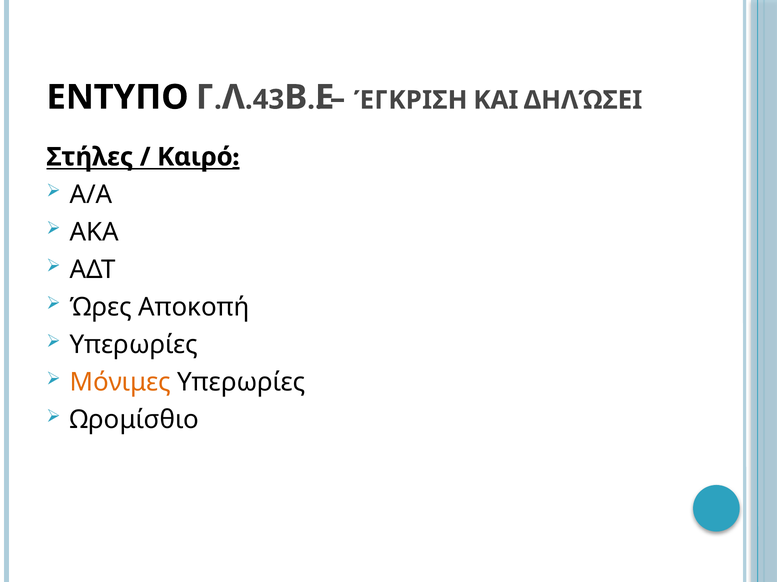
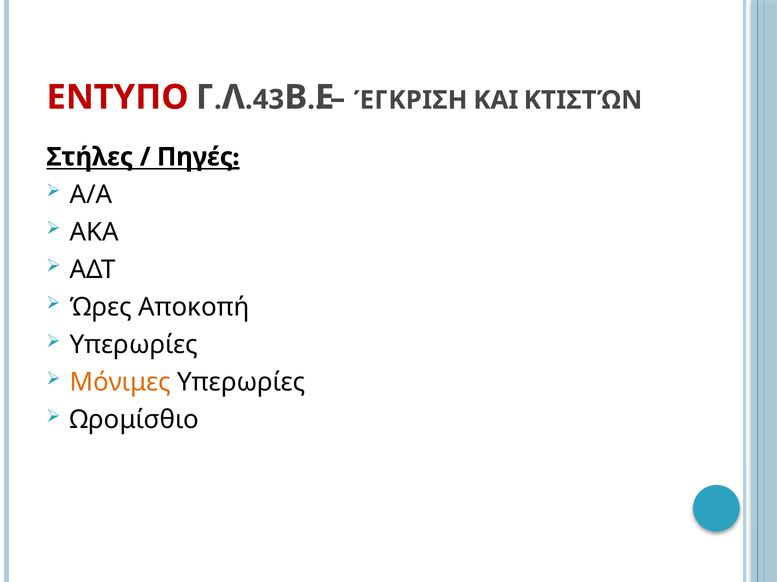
ΕΝΤΥΠΟ colour: black -> red
ΔΗΛΏΣΕΙ: ΔΗΛΏΣΕΙ -> ΚΤΙΣΤΏΝ
Καιρό: Καιρό -> Πηγές
